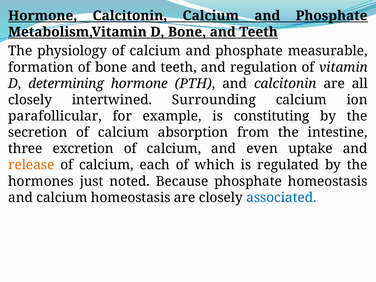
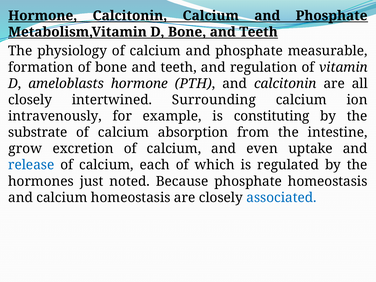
determining: determining -> ameloblasts
parafollicular: parafollicular -> intravenously
secretion: secretion -> substrate
three: three -> grow
release colour: orange -> blue
